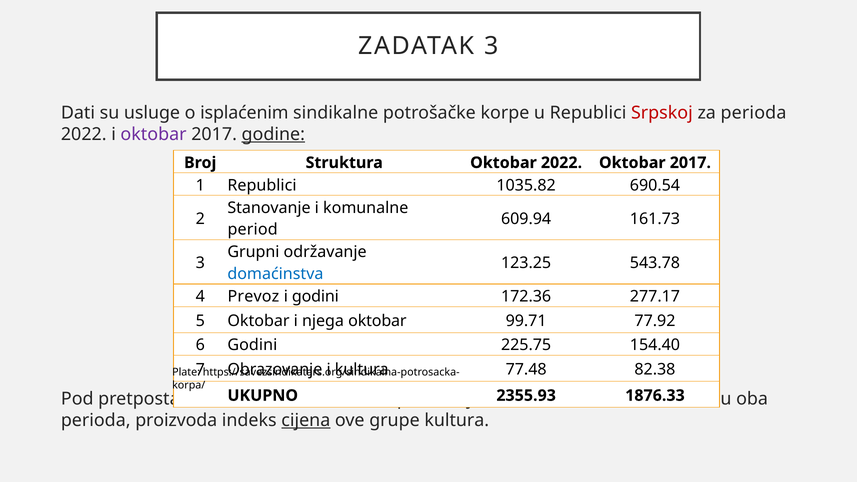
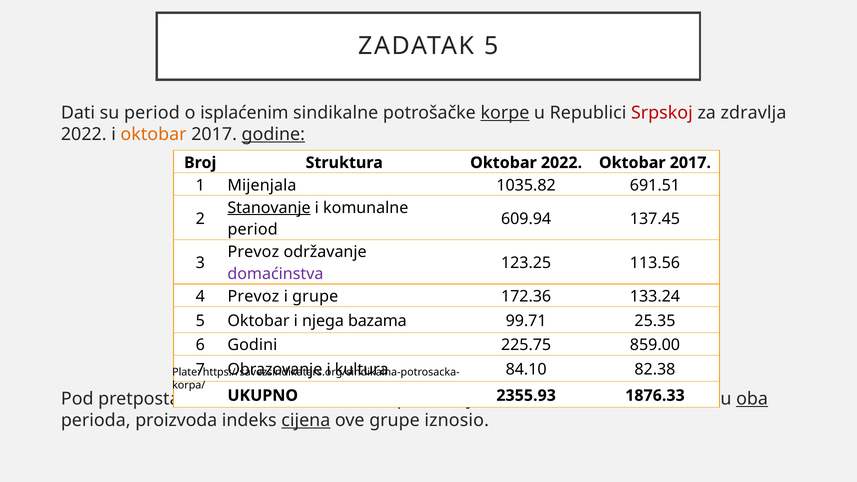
ZADATAK 3: 3 -> 5
su usluge: usluge -> period
korpe at (505, 113) underline: none -> present
za perioda: perioda -> zdravlja
oktobar at (154, 134) colour: purple -> orange
1 Republici: Republici -> Mijenjala
690.54: 690.54 -> 691.51
Stanovanje underline: none -> present
161.73: 161.73 -> 137.45
Grupni at (253, 252): Grupni -> Prevoz
543.78: 543.78 -> 113.56
domaćinstva colour: blue -> purple
i godini: godini -> grupe
277.17: 277.17 -> 133.24
njega oktobar: oktobar -> bazama
77.92: 77.92 -> 25.35
154.40: 154.40 -> 859.00
77.48: 77.48 -> 84.10
oba underline: none -> present
grupe kultura: kultura -> iznosio
